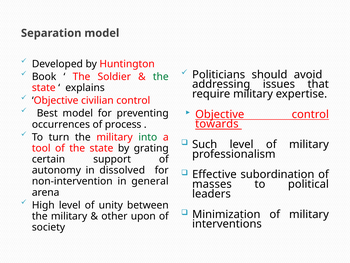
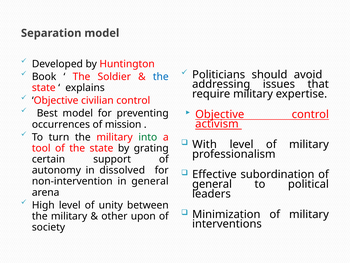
the at (161, 77) colour: green -> blue
towards: towards -> activism
process: process -> mission
Such: Such -> With
masses at (212, 184): masses -> general
